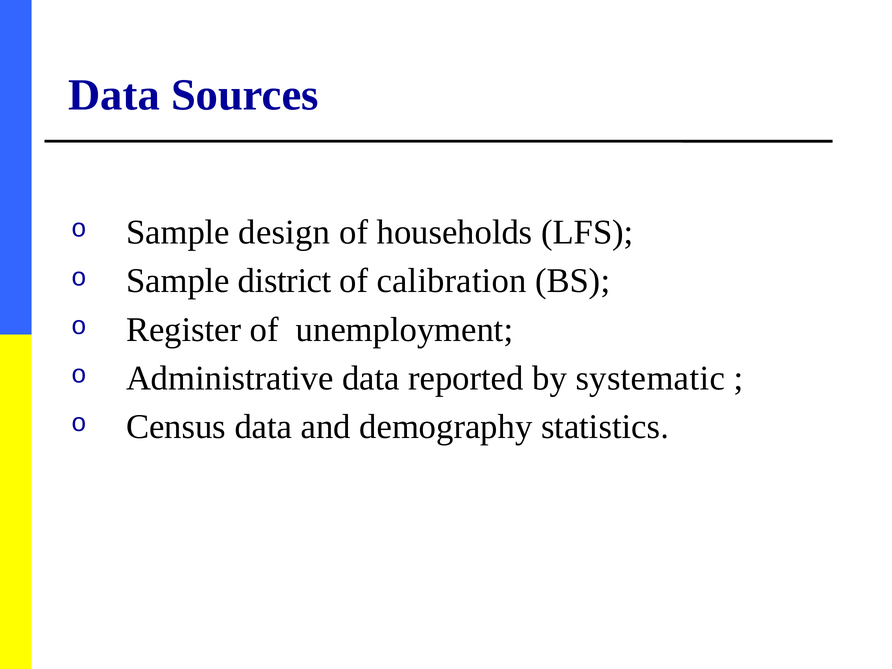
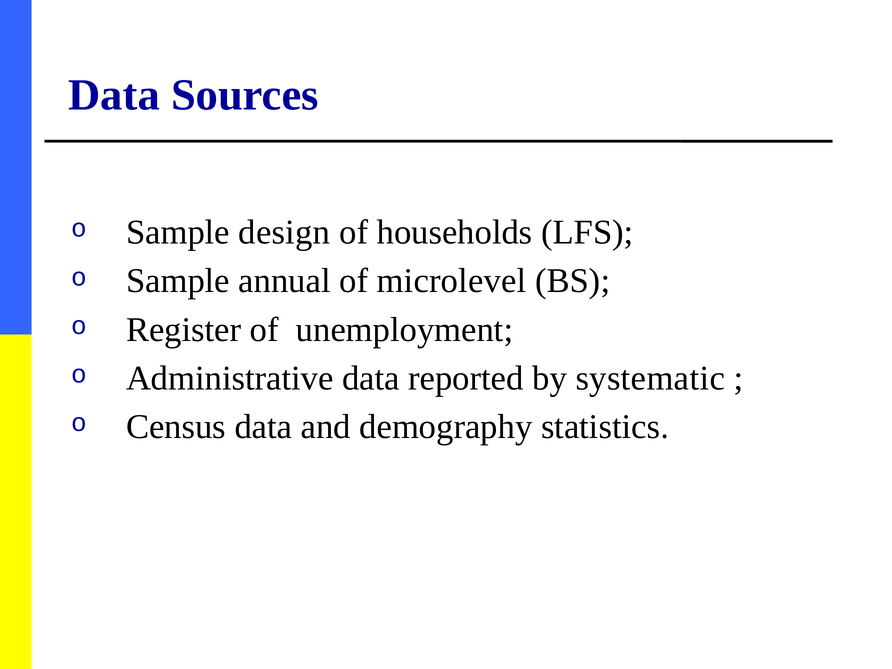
district: district -> annual
calibration: calibration -> microlevel
